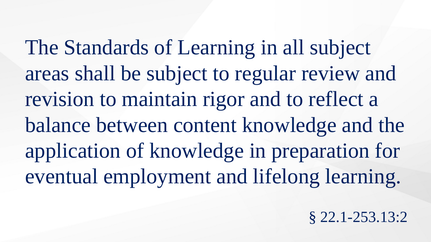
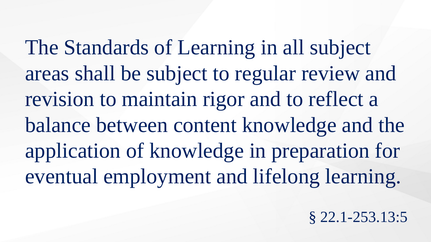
22.1-253.13:2: 22.1-253.13:2 -> 22.1-253.13:5
